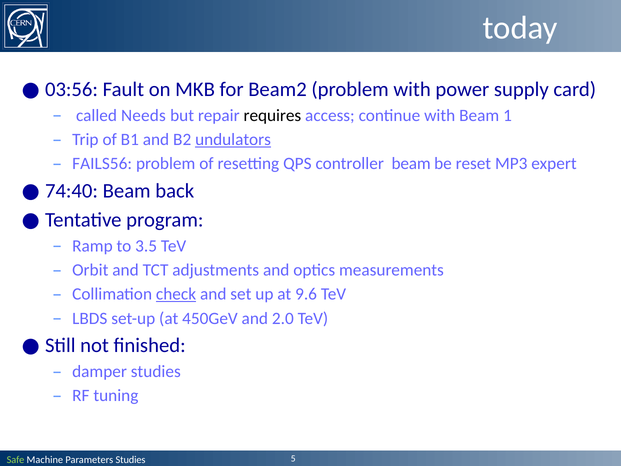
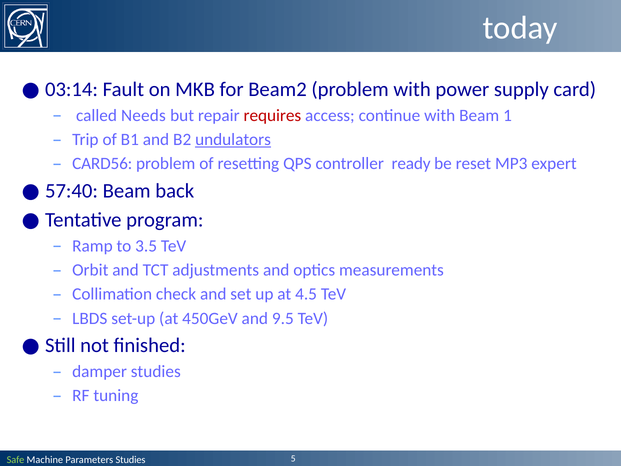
03:56: 03:56 -> 03:14
requires colour: black -> red
FAILS56: FAILS56 -> CARD56
beam at (411, 164): beam -> ready
74:40: 74:40 -> 57:40
check underline: present -> none
9.6: 9.6 -> 4.5
2.0: 2.0 -> 9.5
